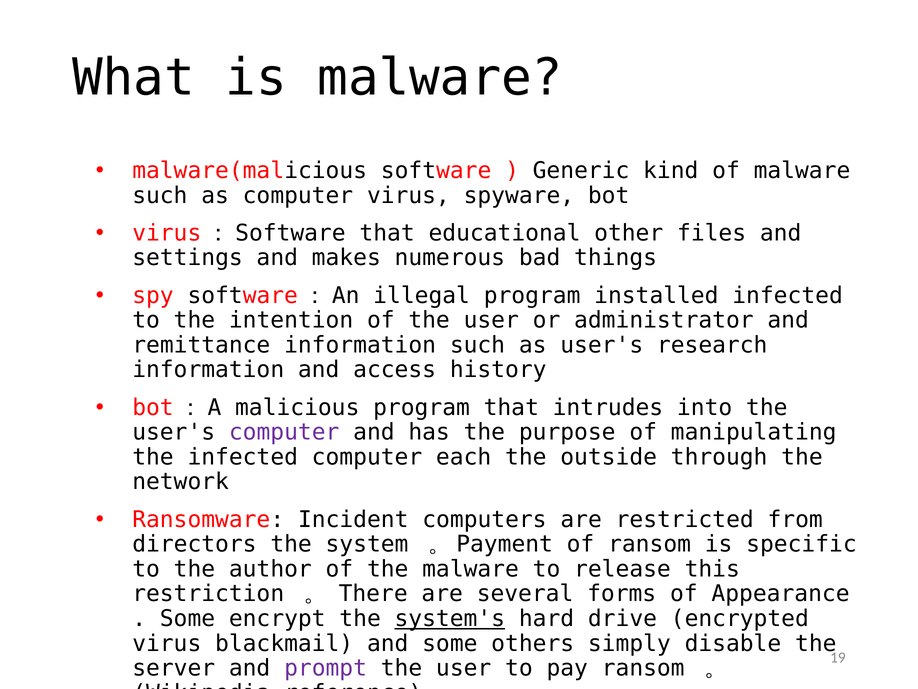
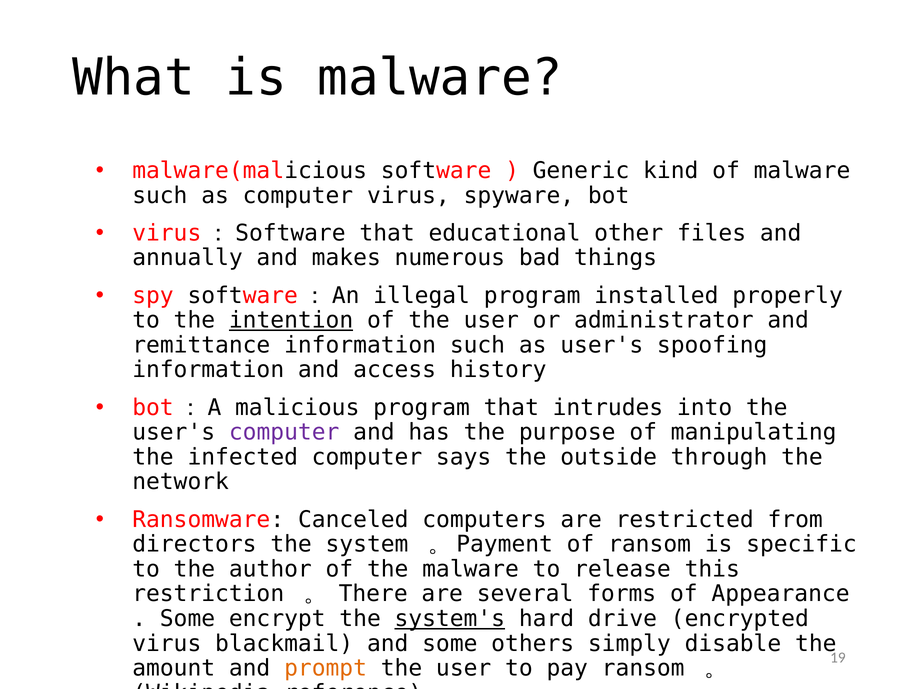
settings: settings -> annually
installed infected: infected -> properly
intention underline: none -> present
research: research -> spoofing
each: each -> says
Incident: Incident -> Canceled
server: server -> amount
prompt colour: purple -> orange
